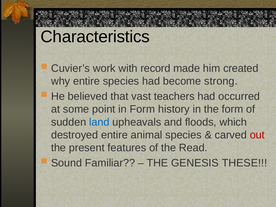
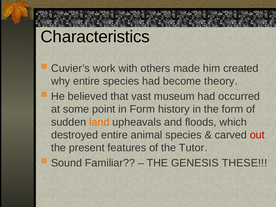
record: record -> others
strong: strong -> theory
teachers: teachers -> museum
land colour: blue -> orange
Read: Read -> Tutor
